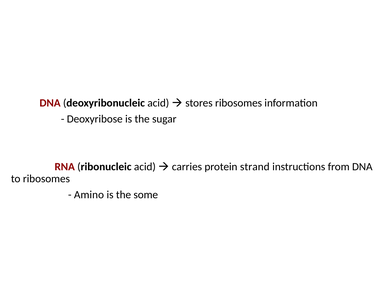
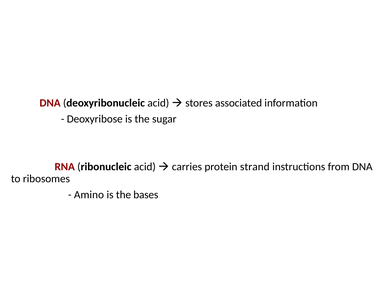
stores ribosomes: ribosomes -> associated
some: some -> bases
